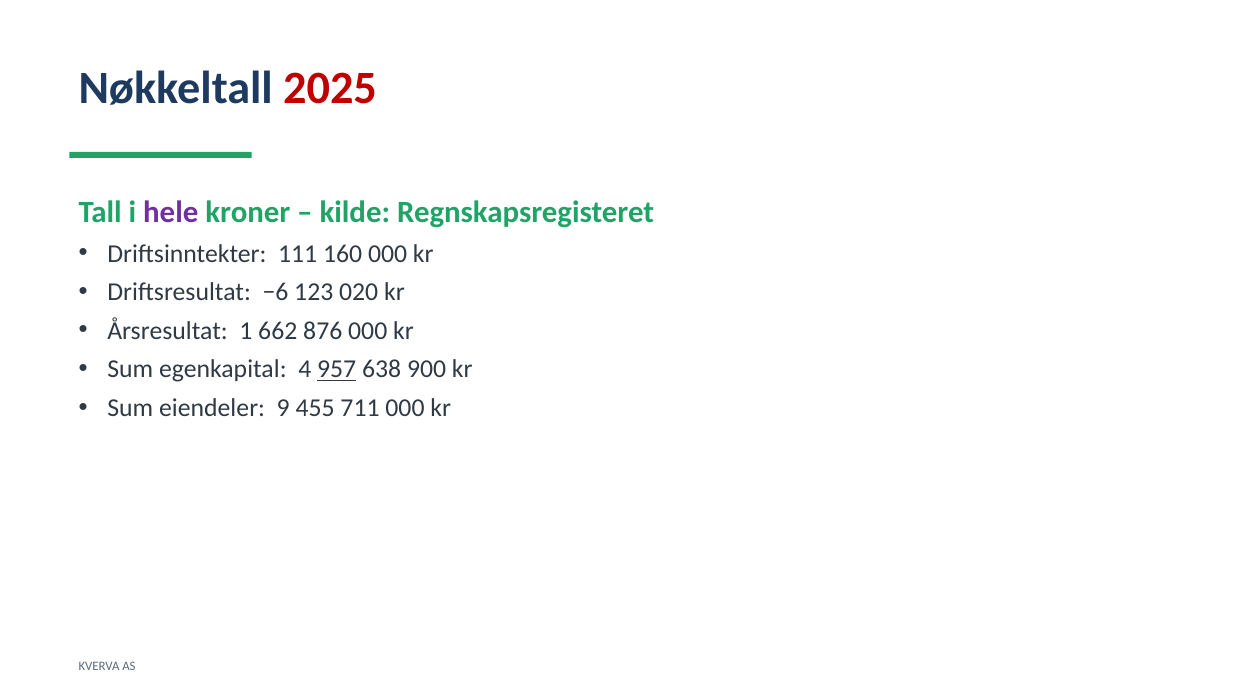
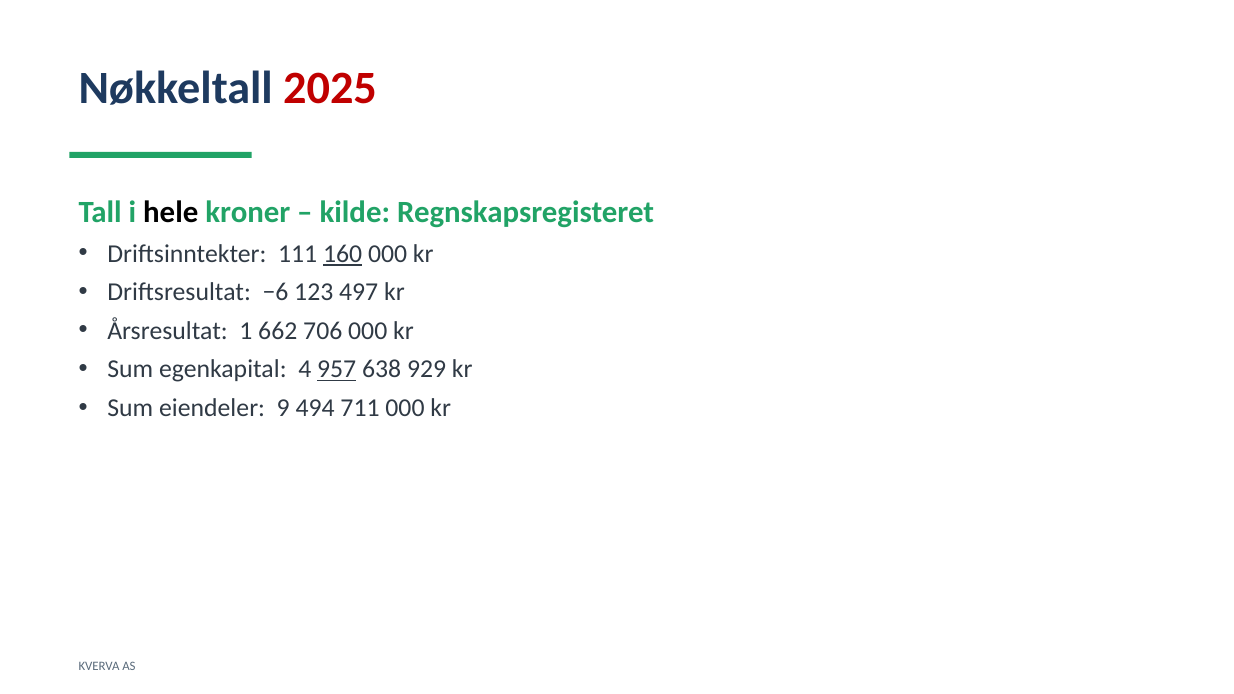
hele colour: purple -> black
160 underline: none -> present
020: 020 -> 497
876: 876 -> 706
900: 900 -> 929
455: 455 -> 494
